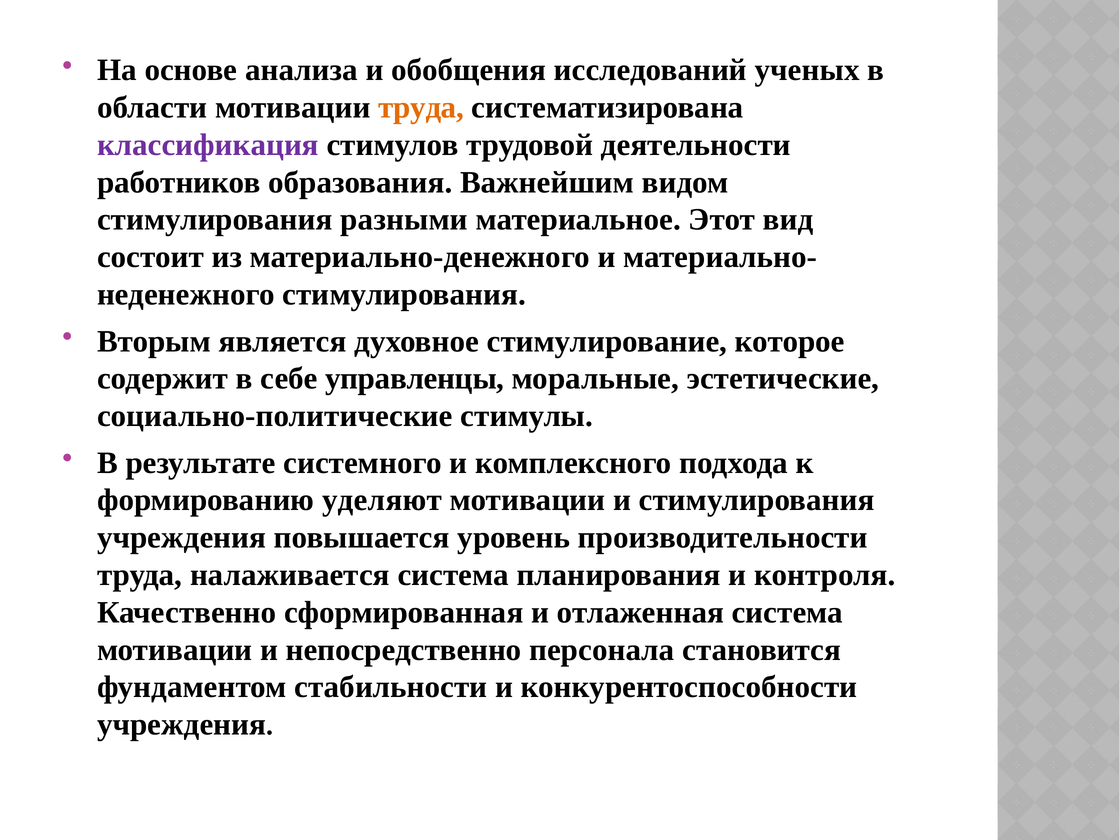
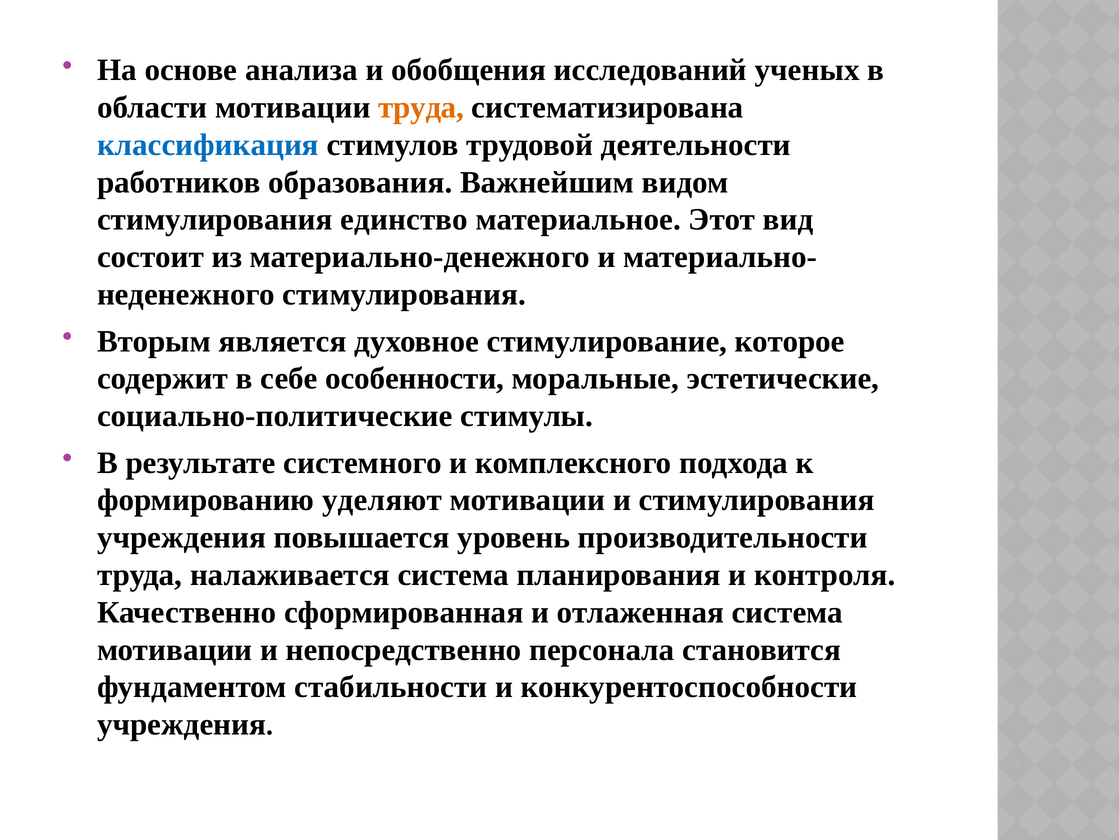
классификация colour: purple -> blue
разными: разными -> единство
управленцы: управленцы -> особенности
